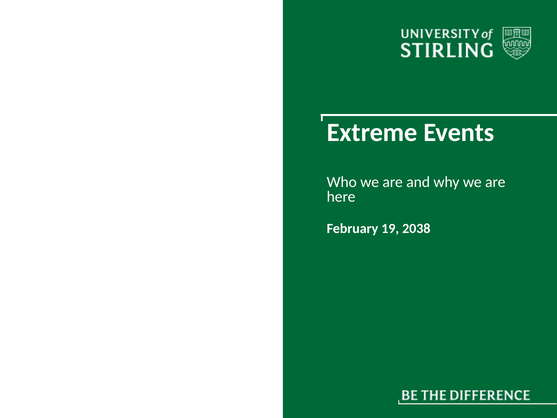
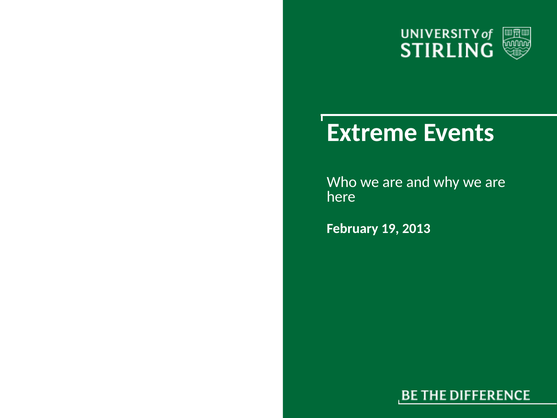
2038: 2038 -> 2013
